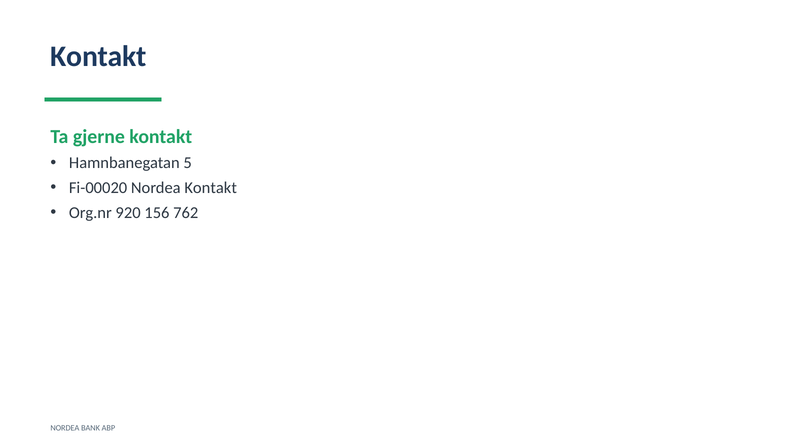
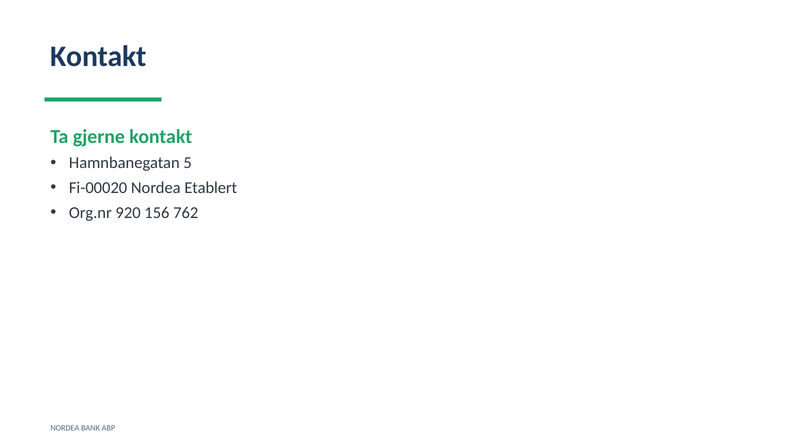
Nordea Kontakt: Kontakt -> Etablert
